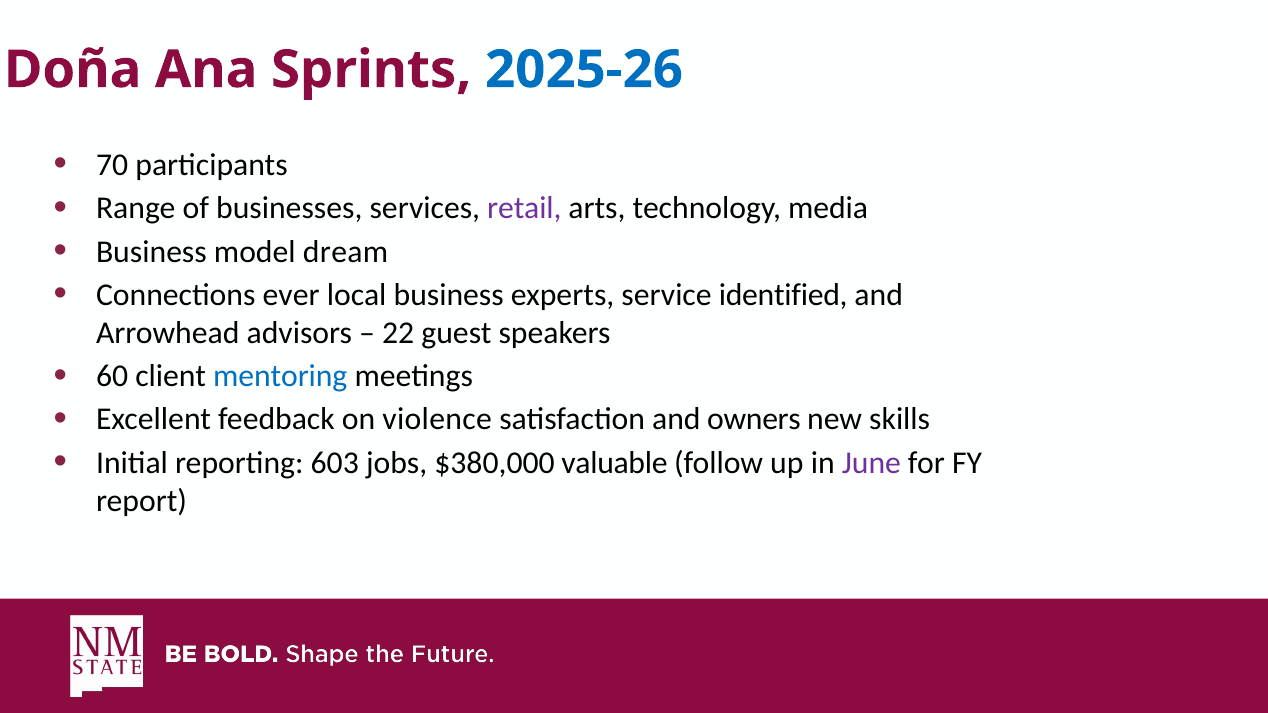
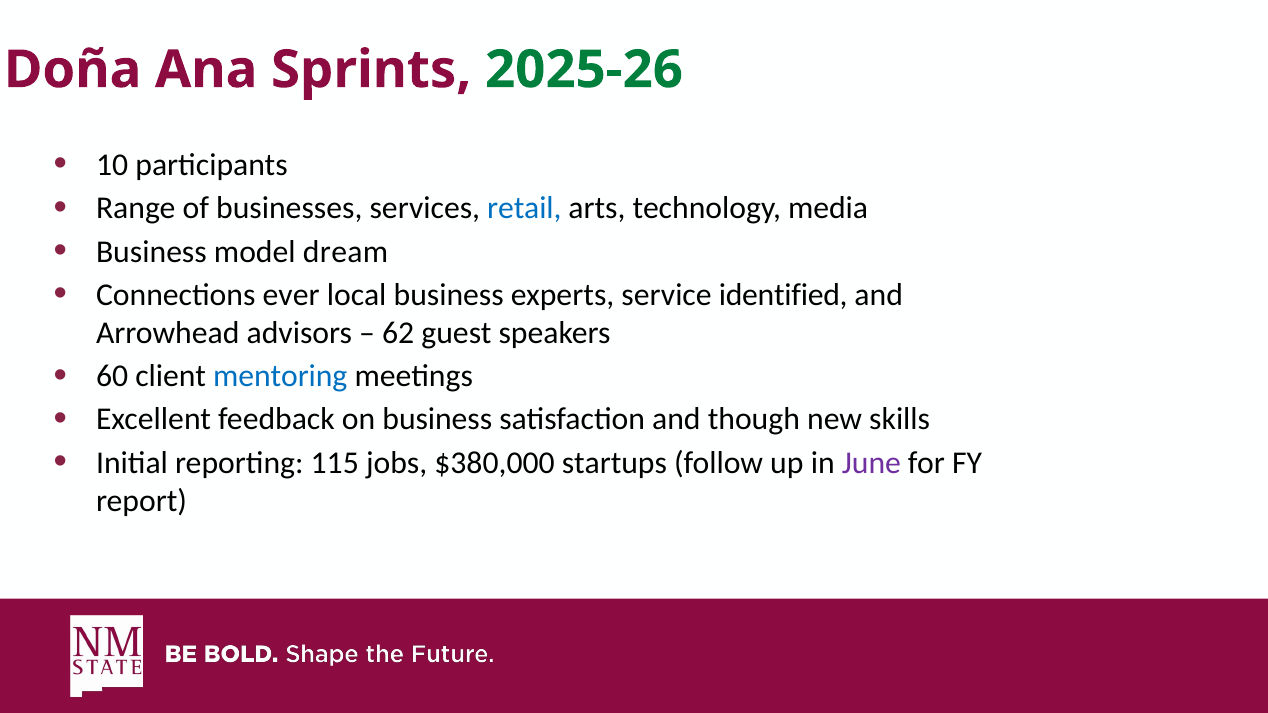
2025-26 colour: blue -> green
70: 70 -> 10
retail colour: purple -> blue
22: 22 -> 62
on violence: violence -> business
owners: owners -> though
603: 603 -> 115
valuable: valuable -> startups
